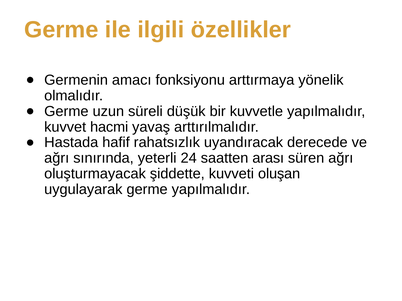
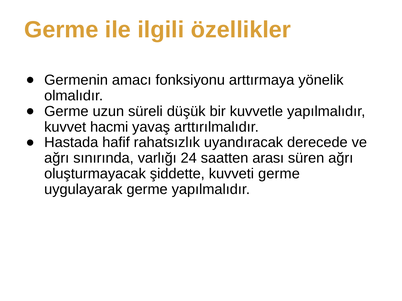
yeterli: yeterli -> varlığı
kuvveti oluşan: oluşan -> germe
